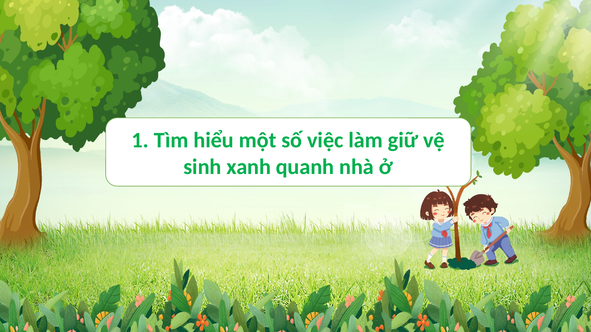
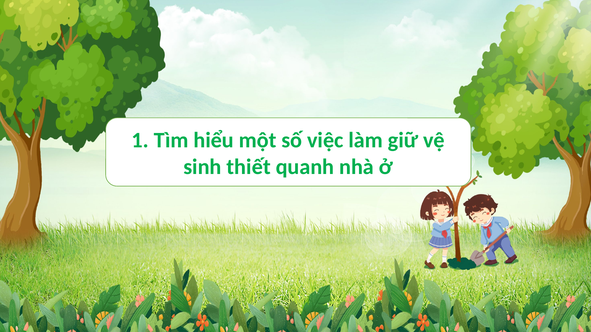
xanh: xanh -> thiết
